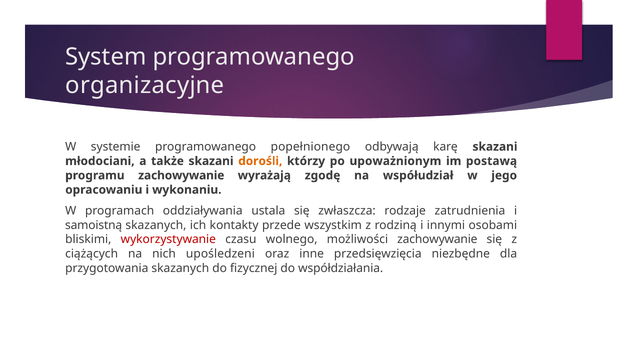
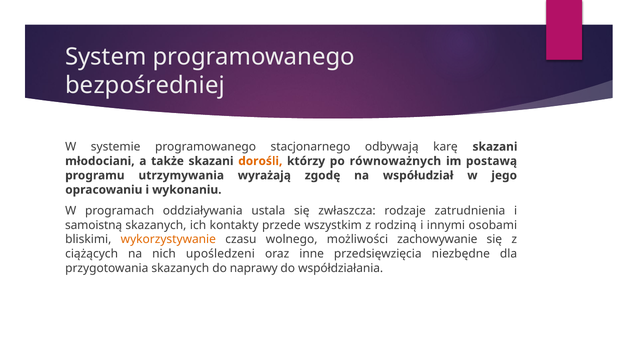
organizacyjne: organizacyjne -> bezpośredniej
popełnionego: popełnionego -> stacjonarnego
upoważnionym: upoważnionym -> równoważnych
programu zachowywanie: zachowywanie -> utrzymywania
wykorzystywanie colour: red -> orange
fizycznej: fizycznej -> naprawy
